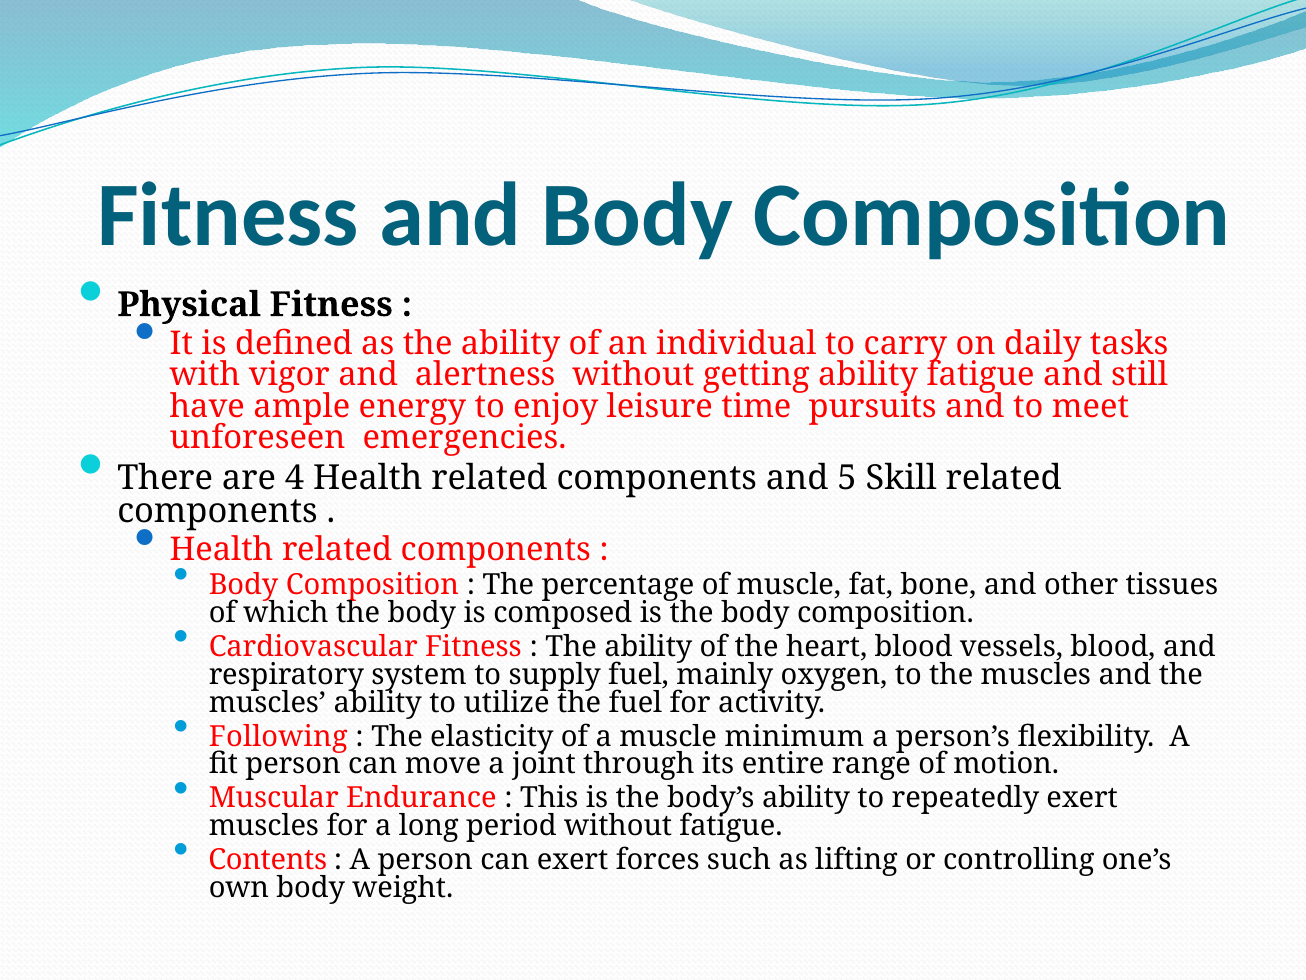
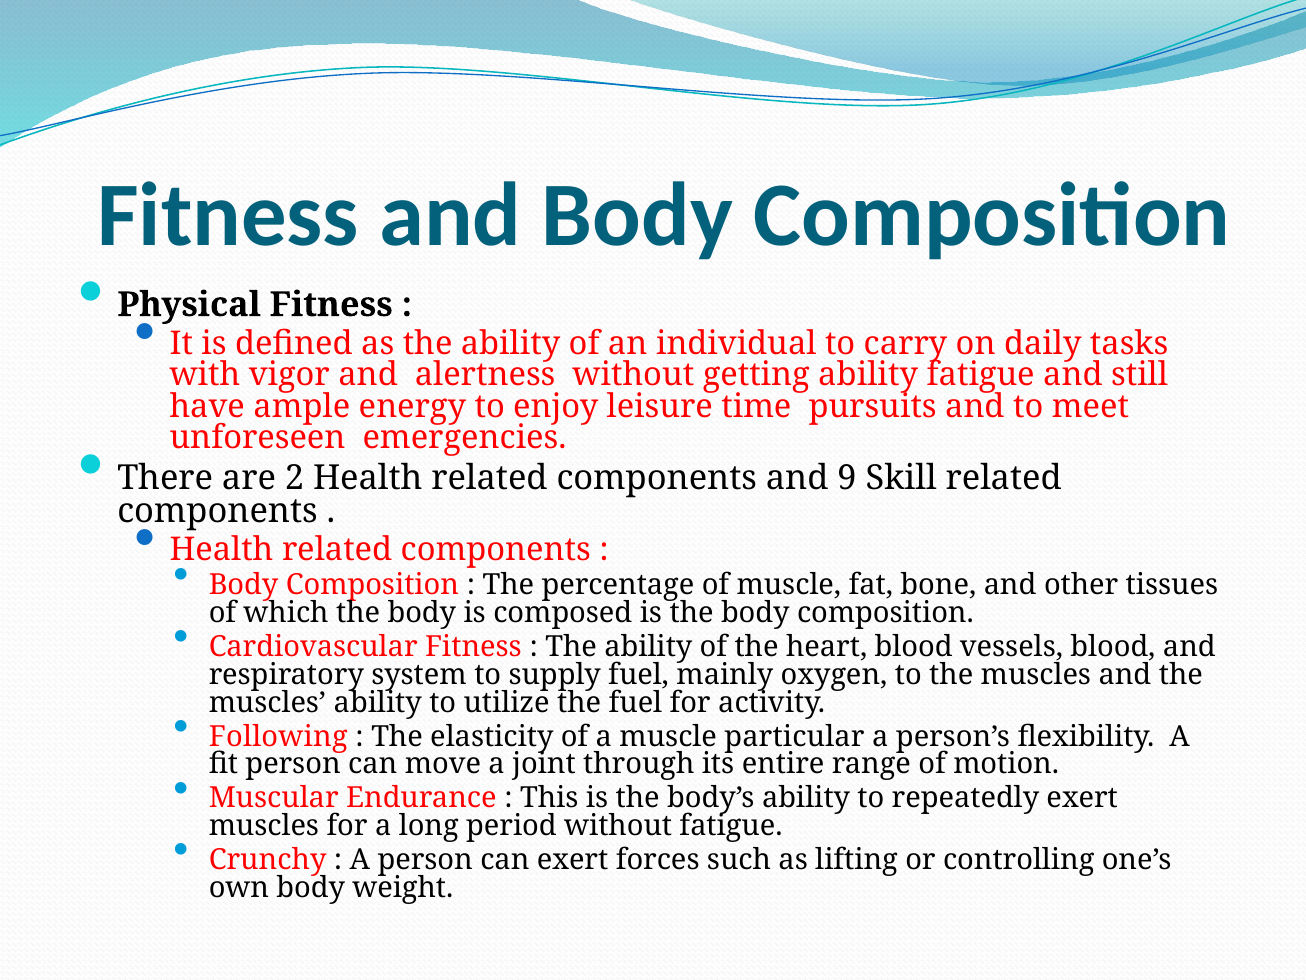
4: 4 -> 2
5: 5 -> 9
minimum: minimum -> particular
Contents: Contents -> Crunchy
